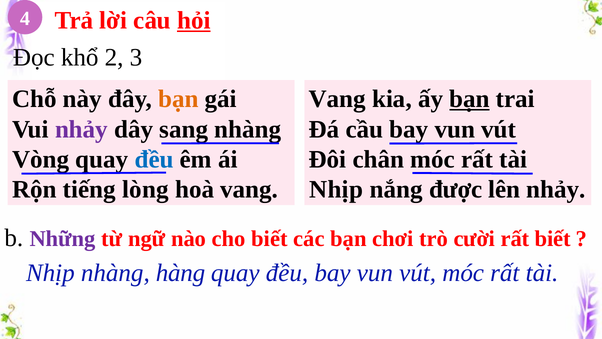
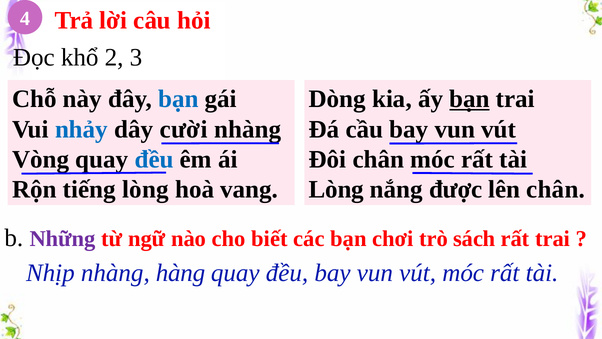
hỏi underline: present -> none
bạn at (178, 99) colour: orange -> blue
Vang at (337, 99): Vang -> Dòng
nhảy at (82, 129) colour: purple -> blue
sang: sang -> cười
Nhịp at (336, 189): Nhịp -> Lòng
lên nhảy: nhảy -> chân
cười: cười -> sách
rất biết: biết -> trai
